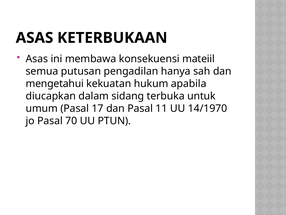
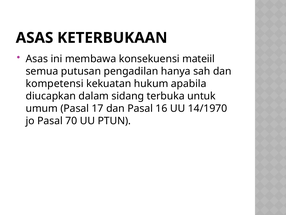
mengetahui: mengetahui -> kompetensi
11: 11 -> 16
